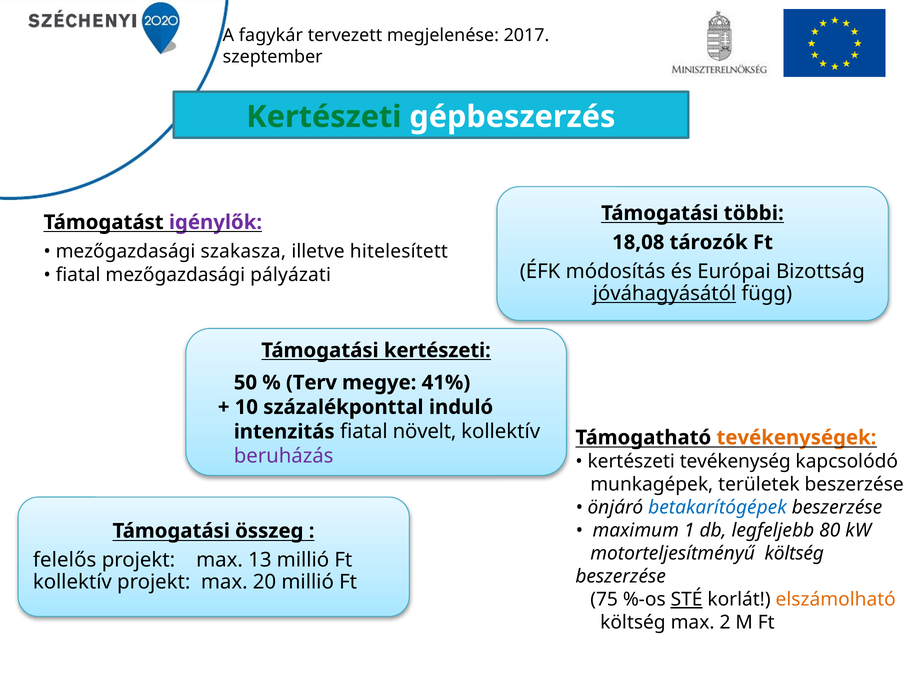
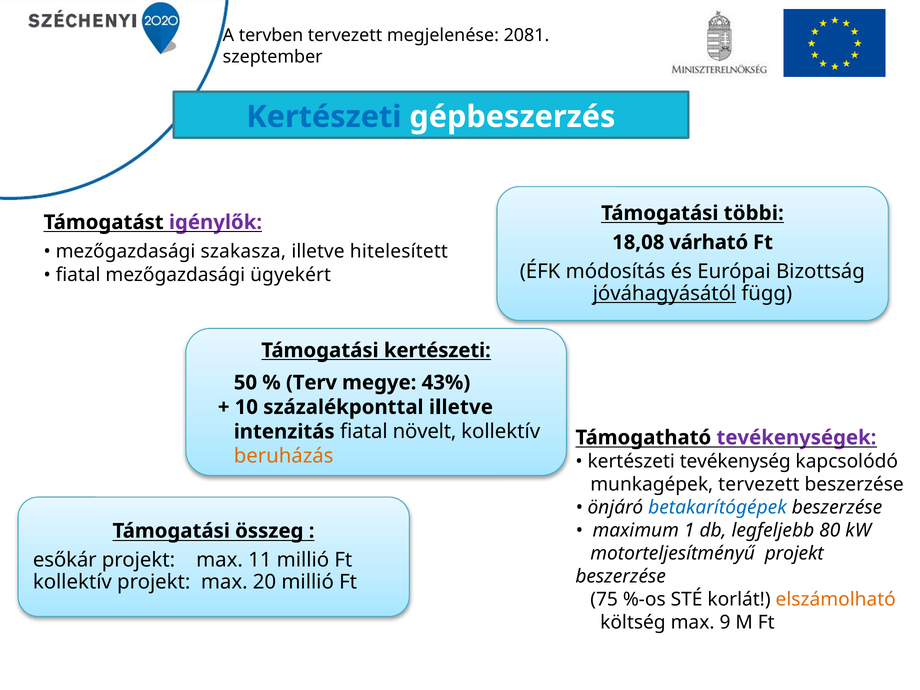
fagykár: fagykár -> tervben
2017: 2017 -> 2081
Kertészeti at (324, 117) colour: green -> blue
tározók: tározók -> várható
pályázati: pályázati -> ügyekért
41%: 41% -> 43%
százalékponttal induló: induló -> illetve
tevékenységek colour: orange -> purple
beruházás colour: purple -> orange
munkagépek területek: területek -> tervezett
motorteljesítményű költség: költség -> projekt
felelős: felelős -> esőkár
13: 13 -> 11
STÉ underline: present -> none
2: 2 -> 9
